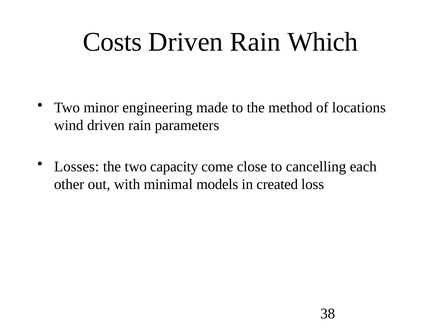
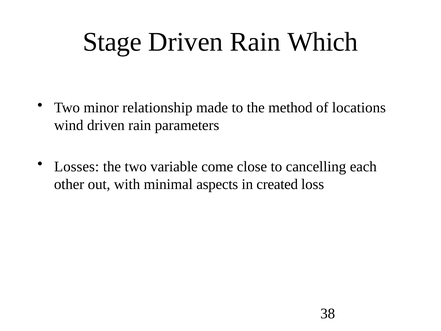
Costs: Costs -> Stage
engineering: engineering -> relationship
capacity: capacity -> variable
models: models -> aspects
